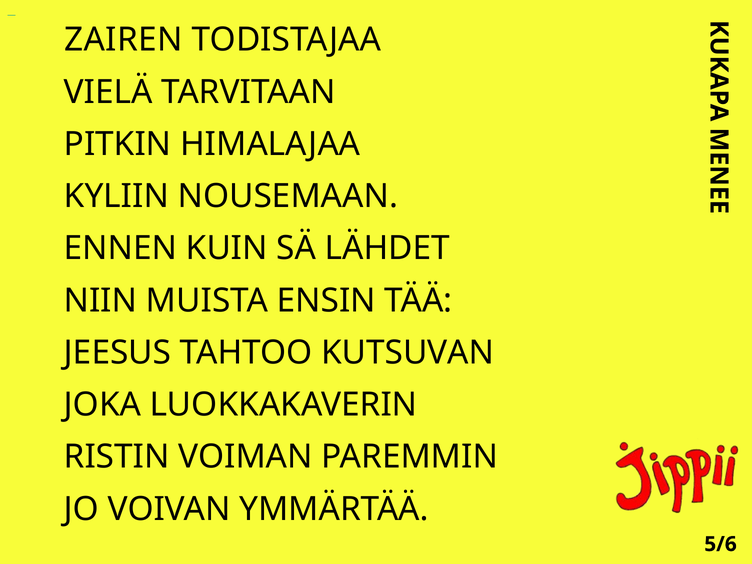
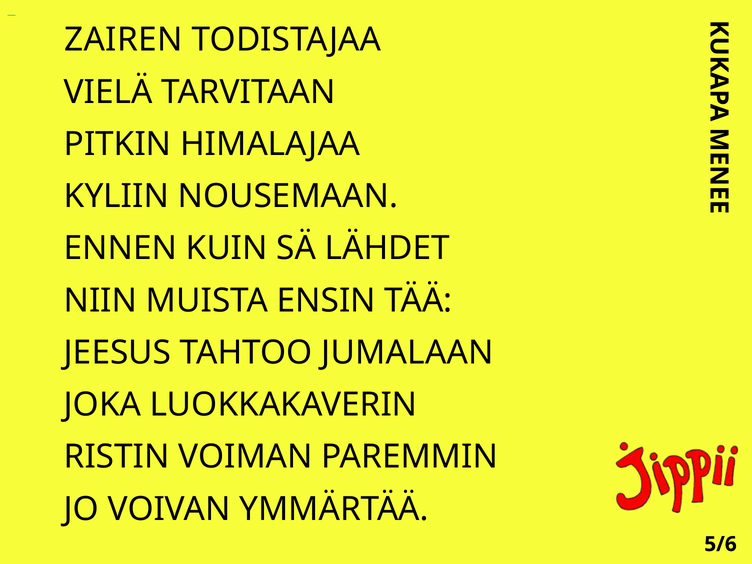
KUTSUVAN: KUTSUVAN -> JUMALAAN
